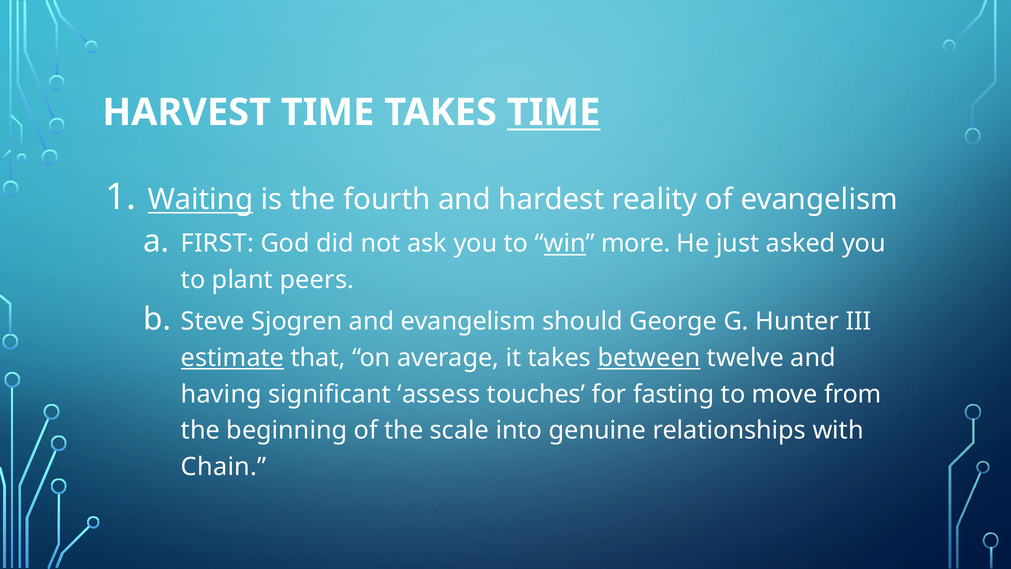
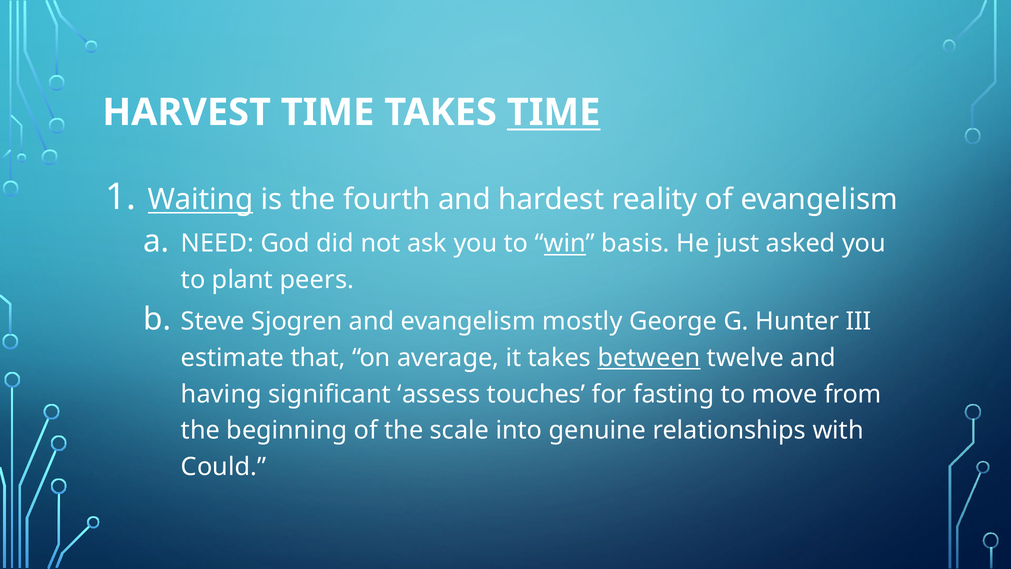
FIRST: FIRST -> NEED
more: more -> basis
should: should -> mostly
estimate underline: present -> none
Chain: Chain -> Could
